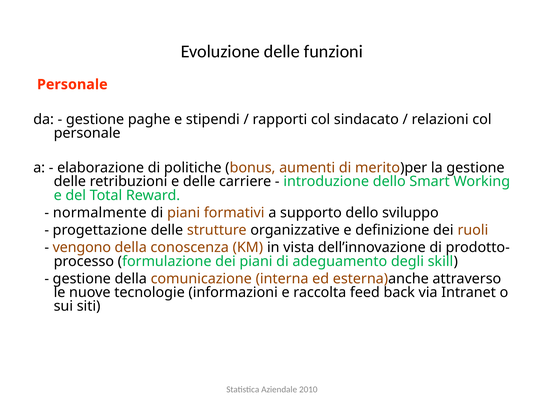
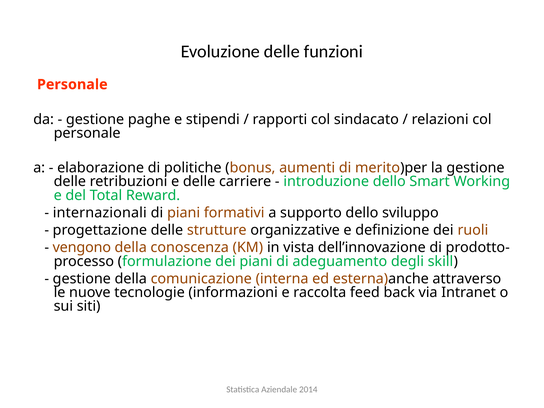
normalmente: normalmente -> internazionali
2010: 2010 -> 2014
